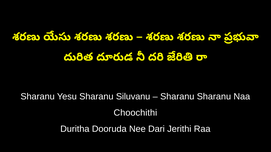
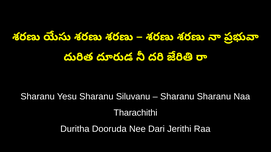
Choochithi: Choochithi -> Tharachithi
